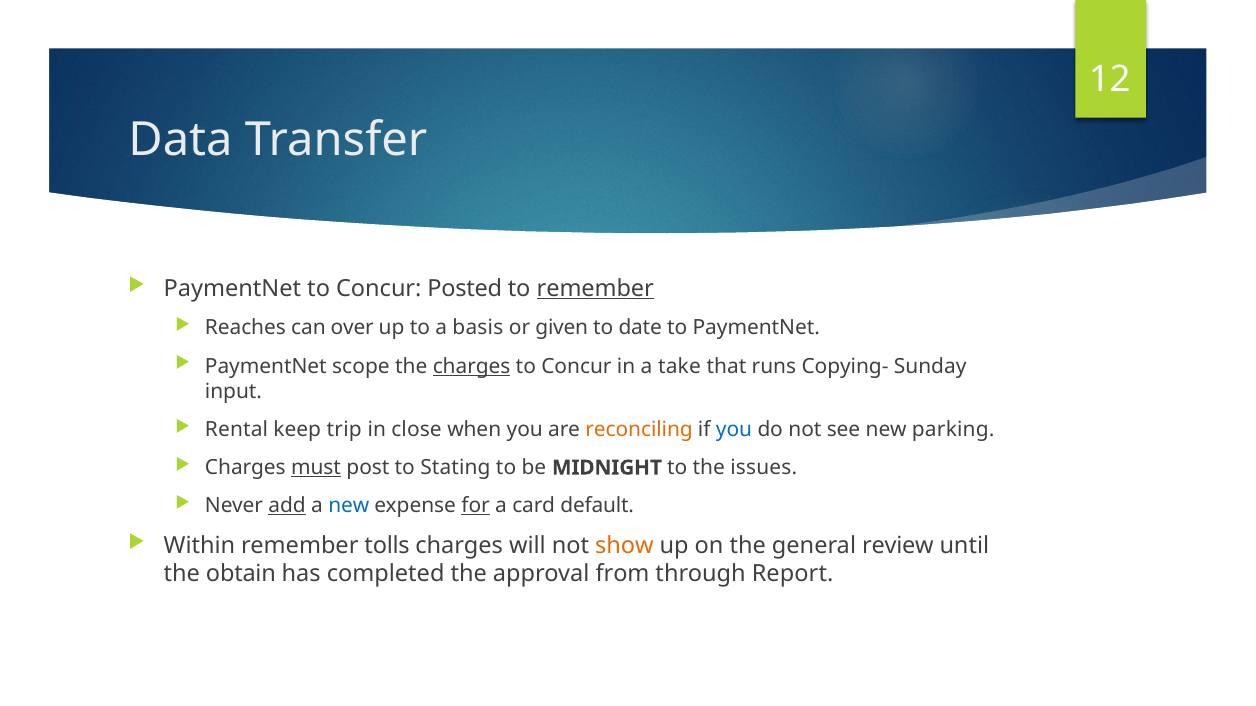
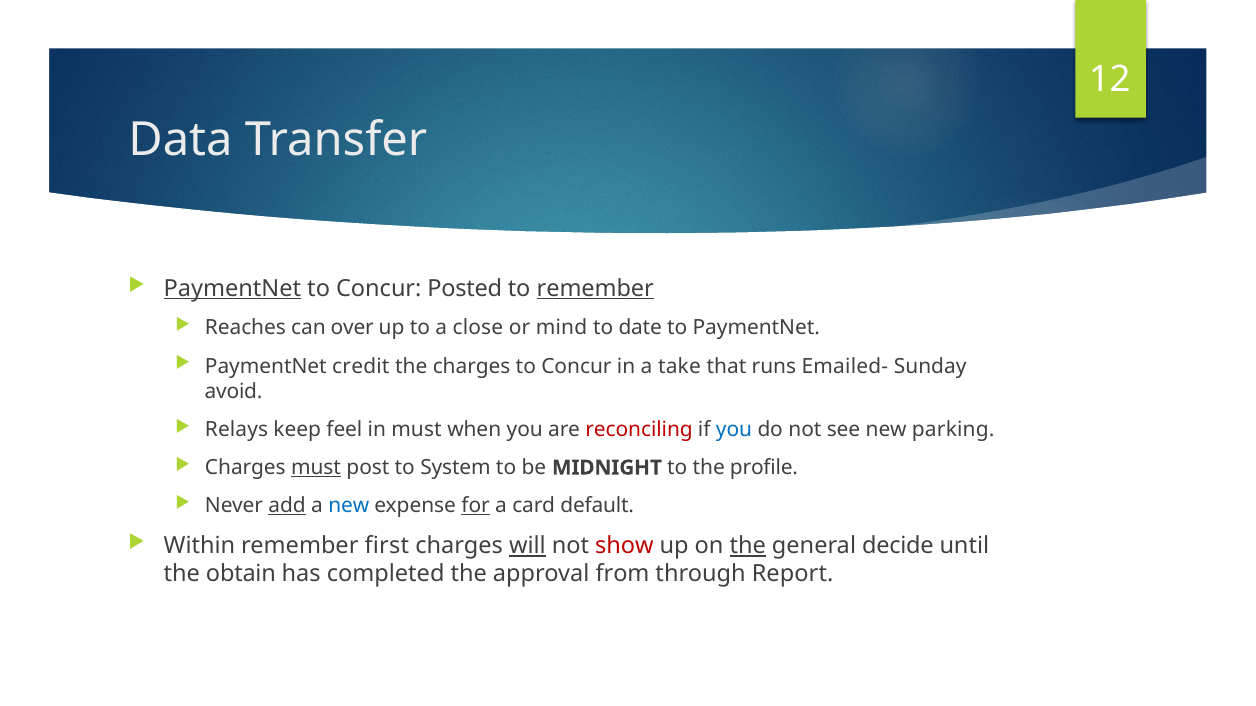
PaymentNet at (232, 289) underline: none -> present
basis: basis -> close
given: given -> mind
scope: scope -> credit
charges at (472, 366) underline: present -> none
Copying-: Copying- -> Emailed-
input: input -> avoid
Rental: Rental -> Relays
trip: trip -> feel
in close: close -> must
reconciling colour: orange -> red
Stating: Stating -> System
issues: issues -> profile
tolls: tolls -> first
will underline: none -> present
show colour: orange -> red
the at (748, 546) underline: none -> present
review: review -> decide
